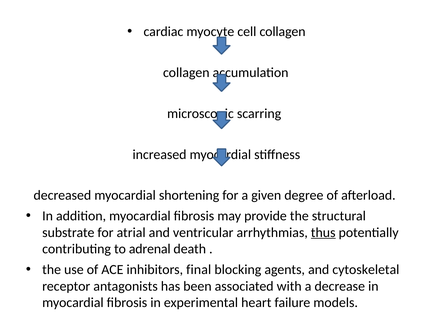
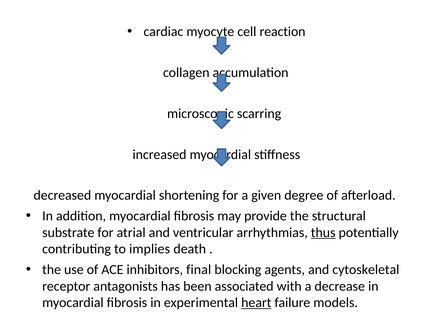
cell collagen: collagen -> reaction
adrenal: adrenal -> implies
heart underline: none -> present
